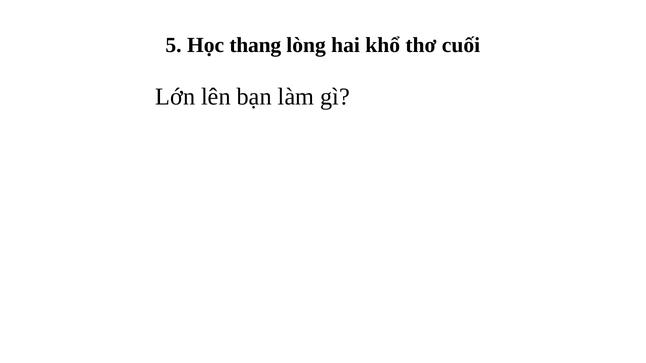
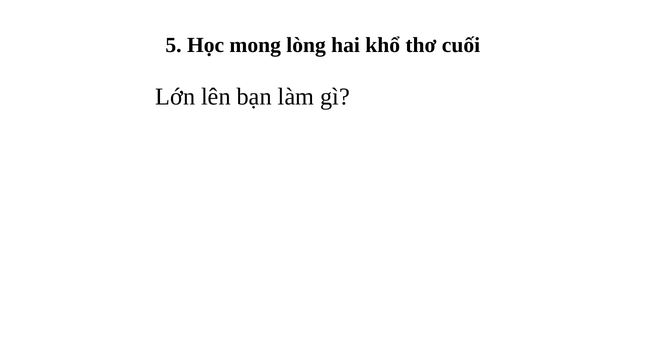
thang: thang -> mong
